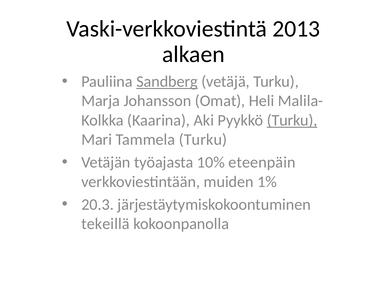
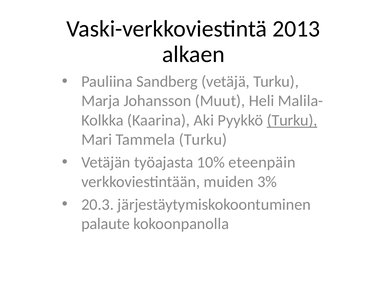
Sandberg underline: present -> none
Omat: Omat -> Muut
1%: 1% -> 3%
tekeillä: tekeillä -> palaute
